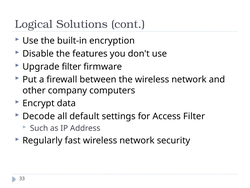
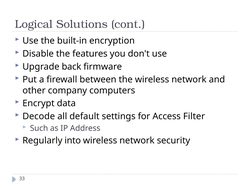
Upgrade filter: filter -> back
fast: fast -> into
